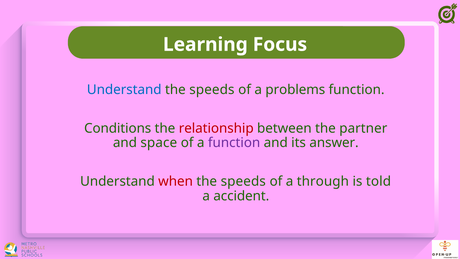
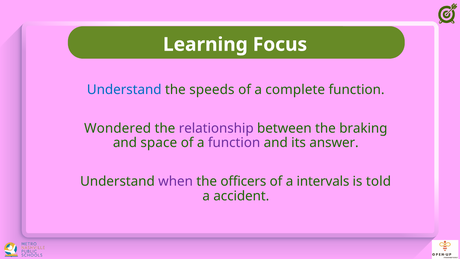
problems: problems -> complete
Conditions: Conditions -> Wondered
relationship colour: red -> purple
partner: partner -> braking
when colour: red -> purple
speeds at (243, 181): speeds -> officers
through: through -> intervals
